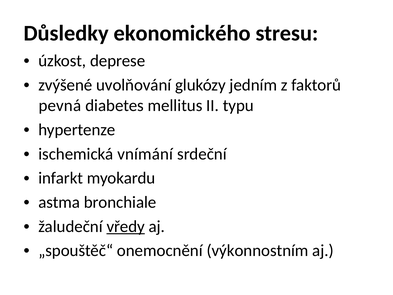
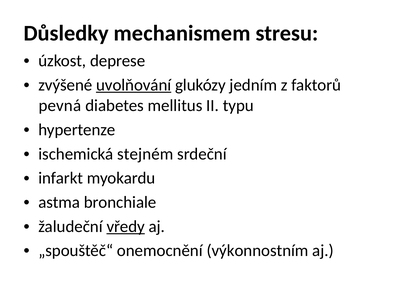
ekonomického: ekonomického -> mechanismem
uvolňování underline: none -> present
vnímání: vnímání -> stejném
